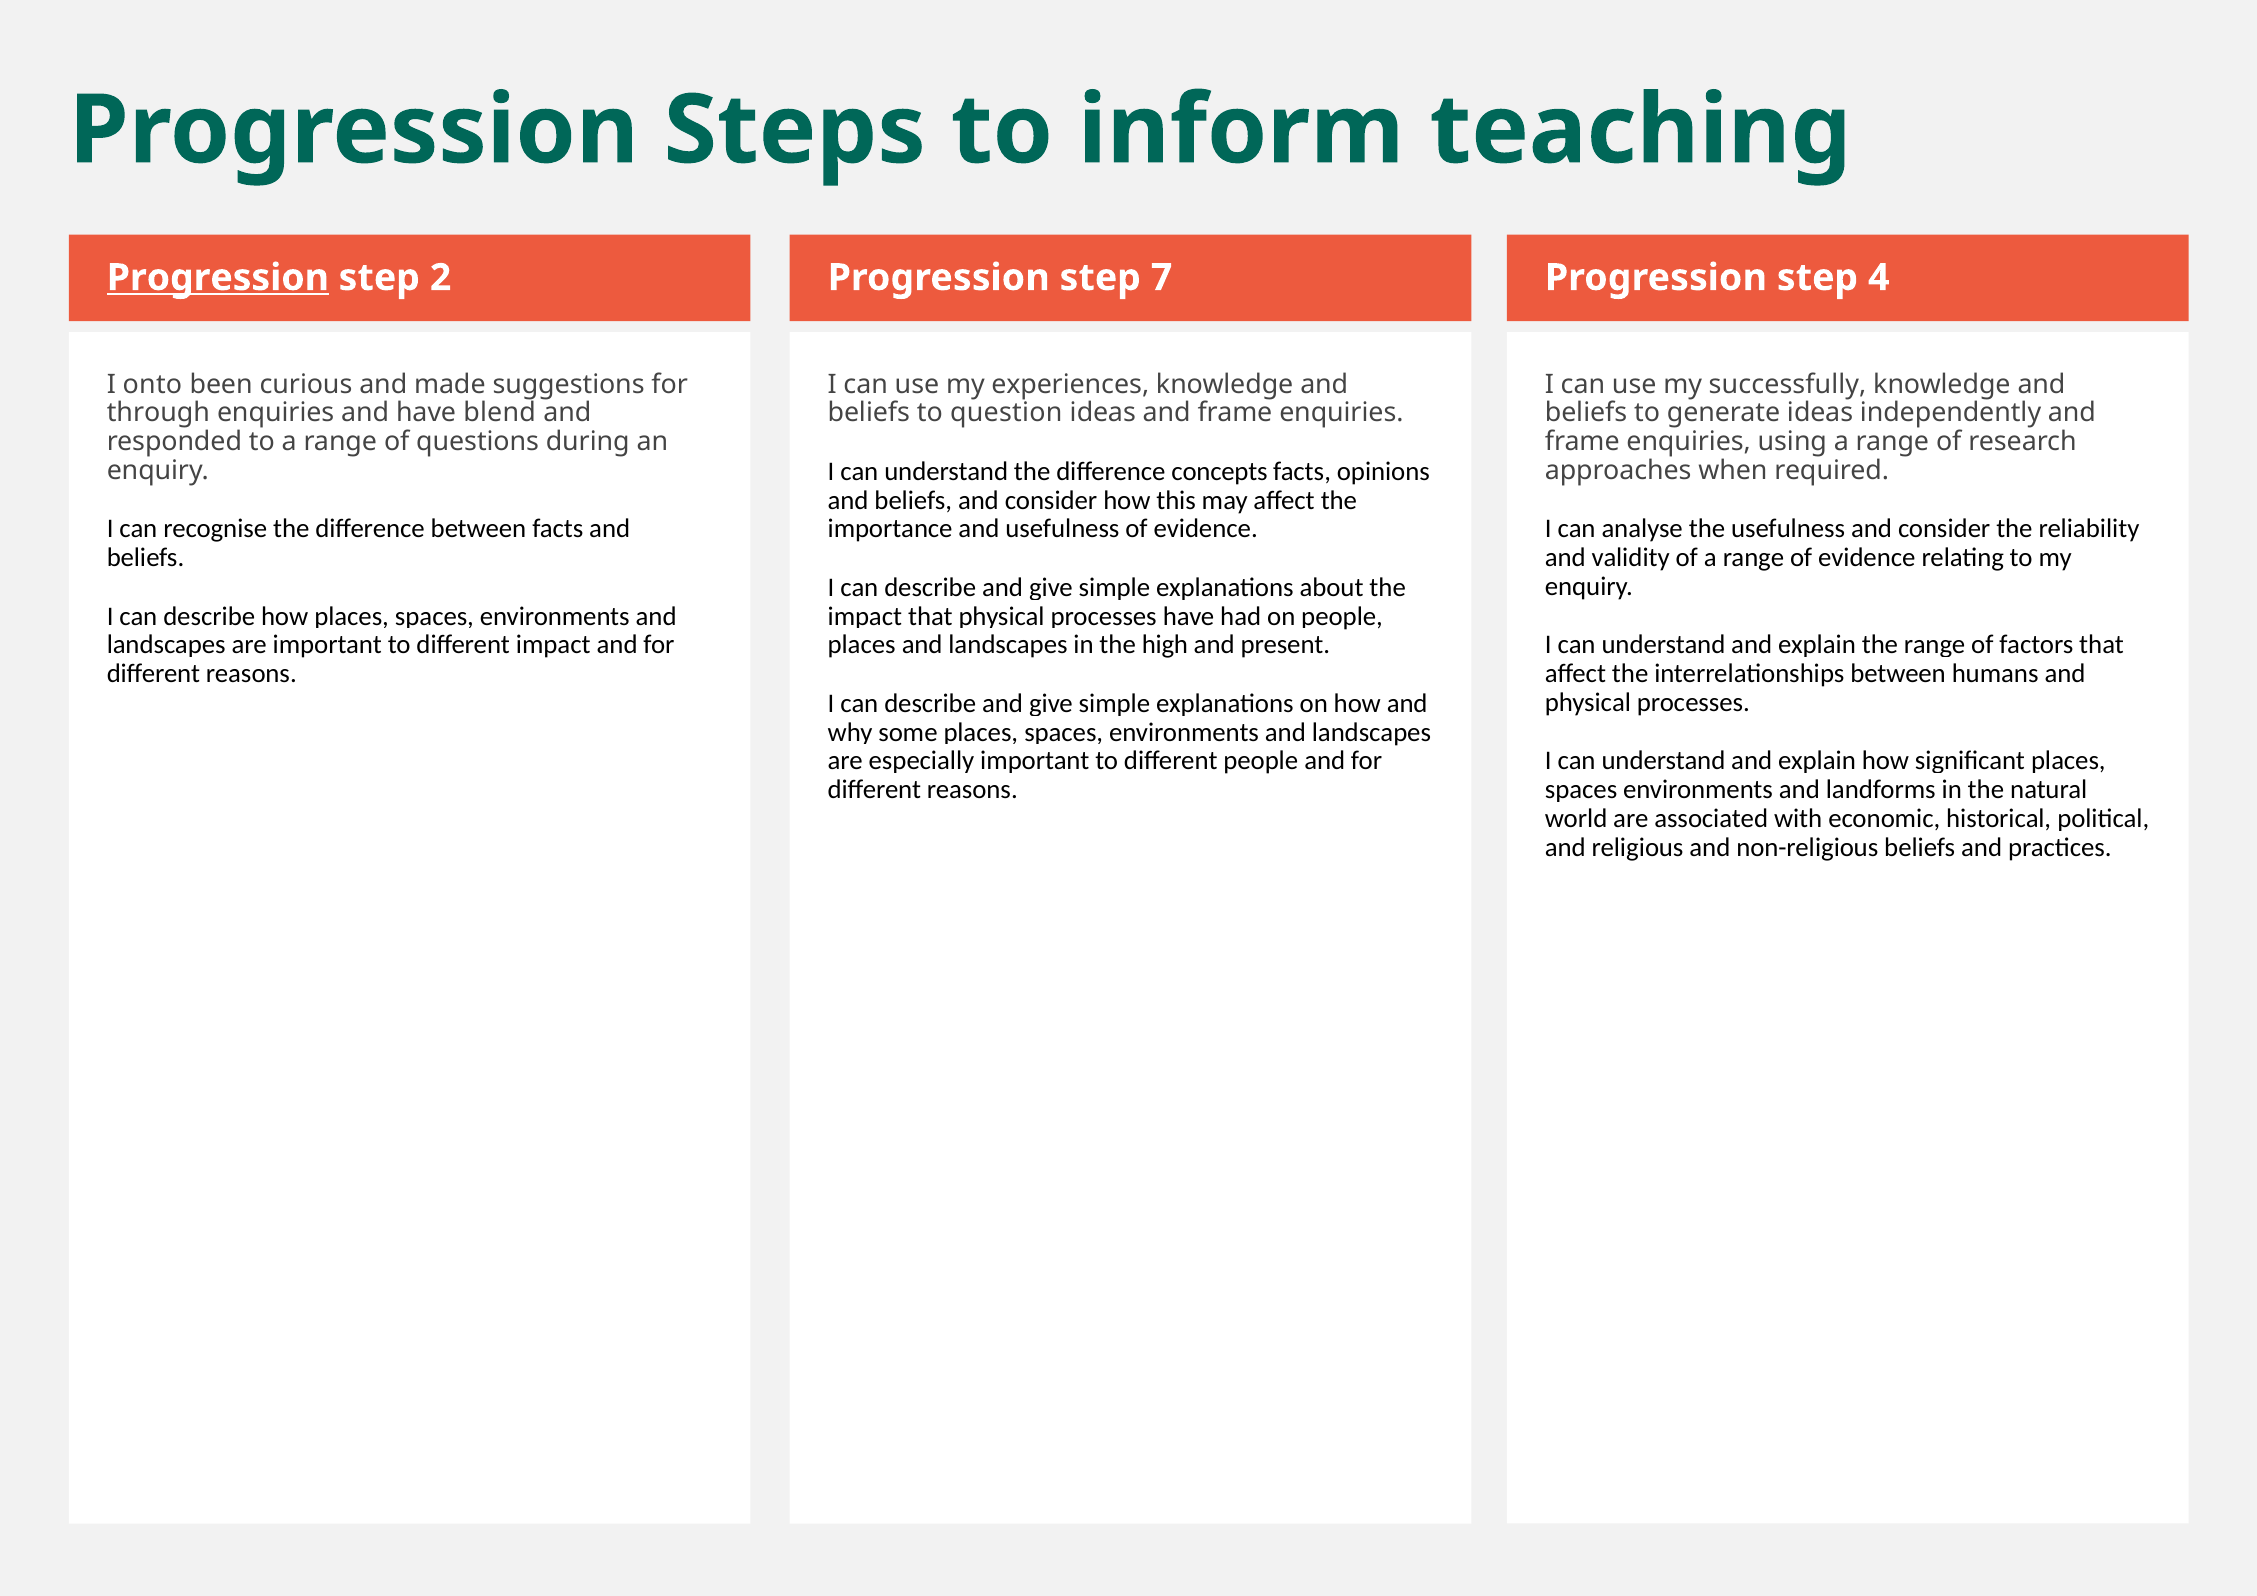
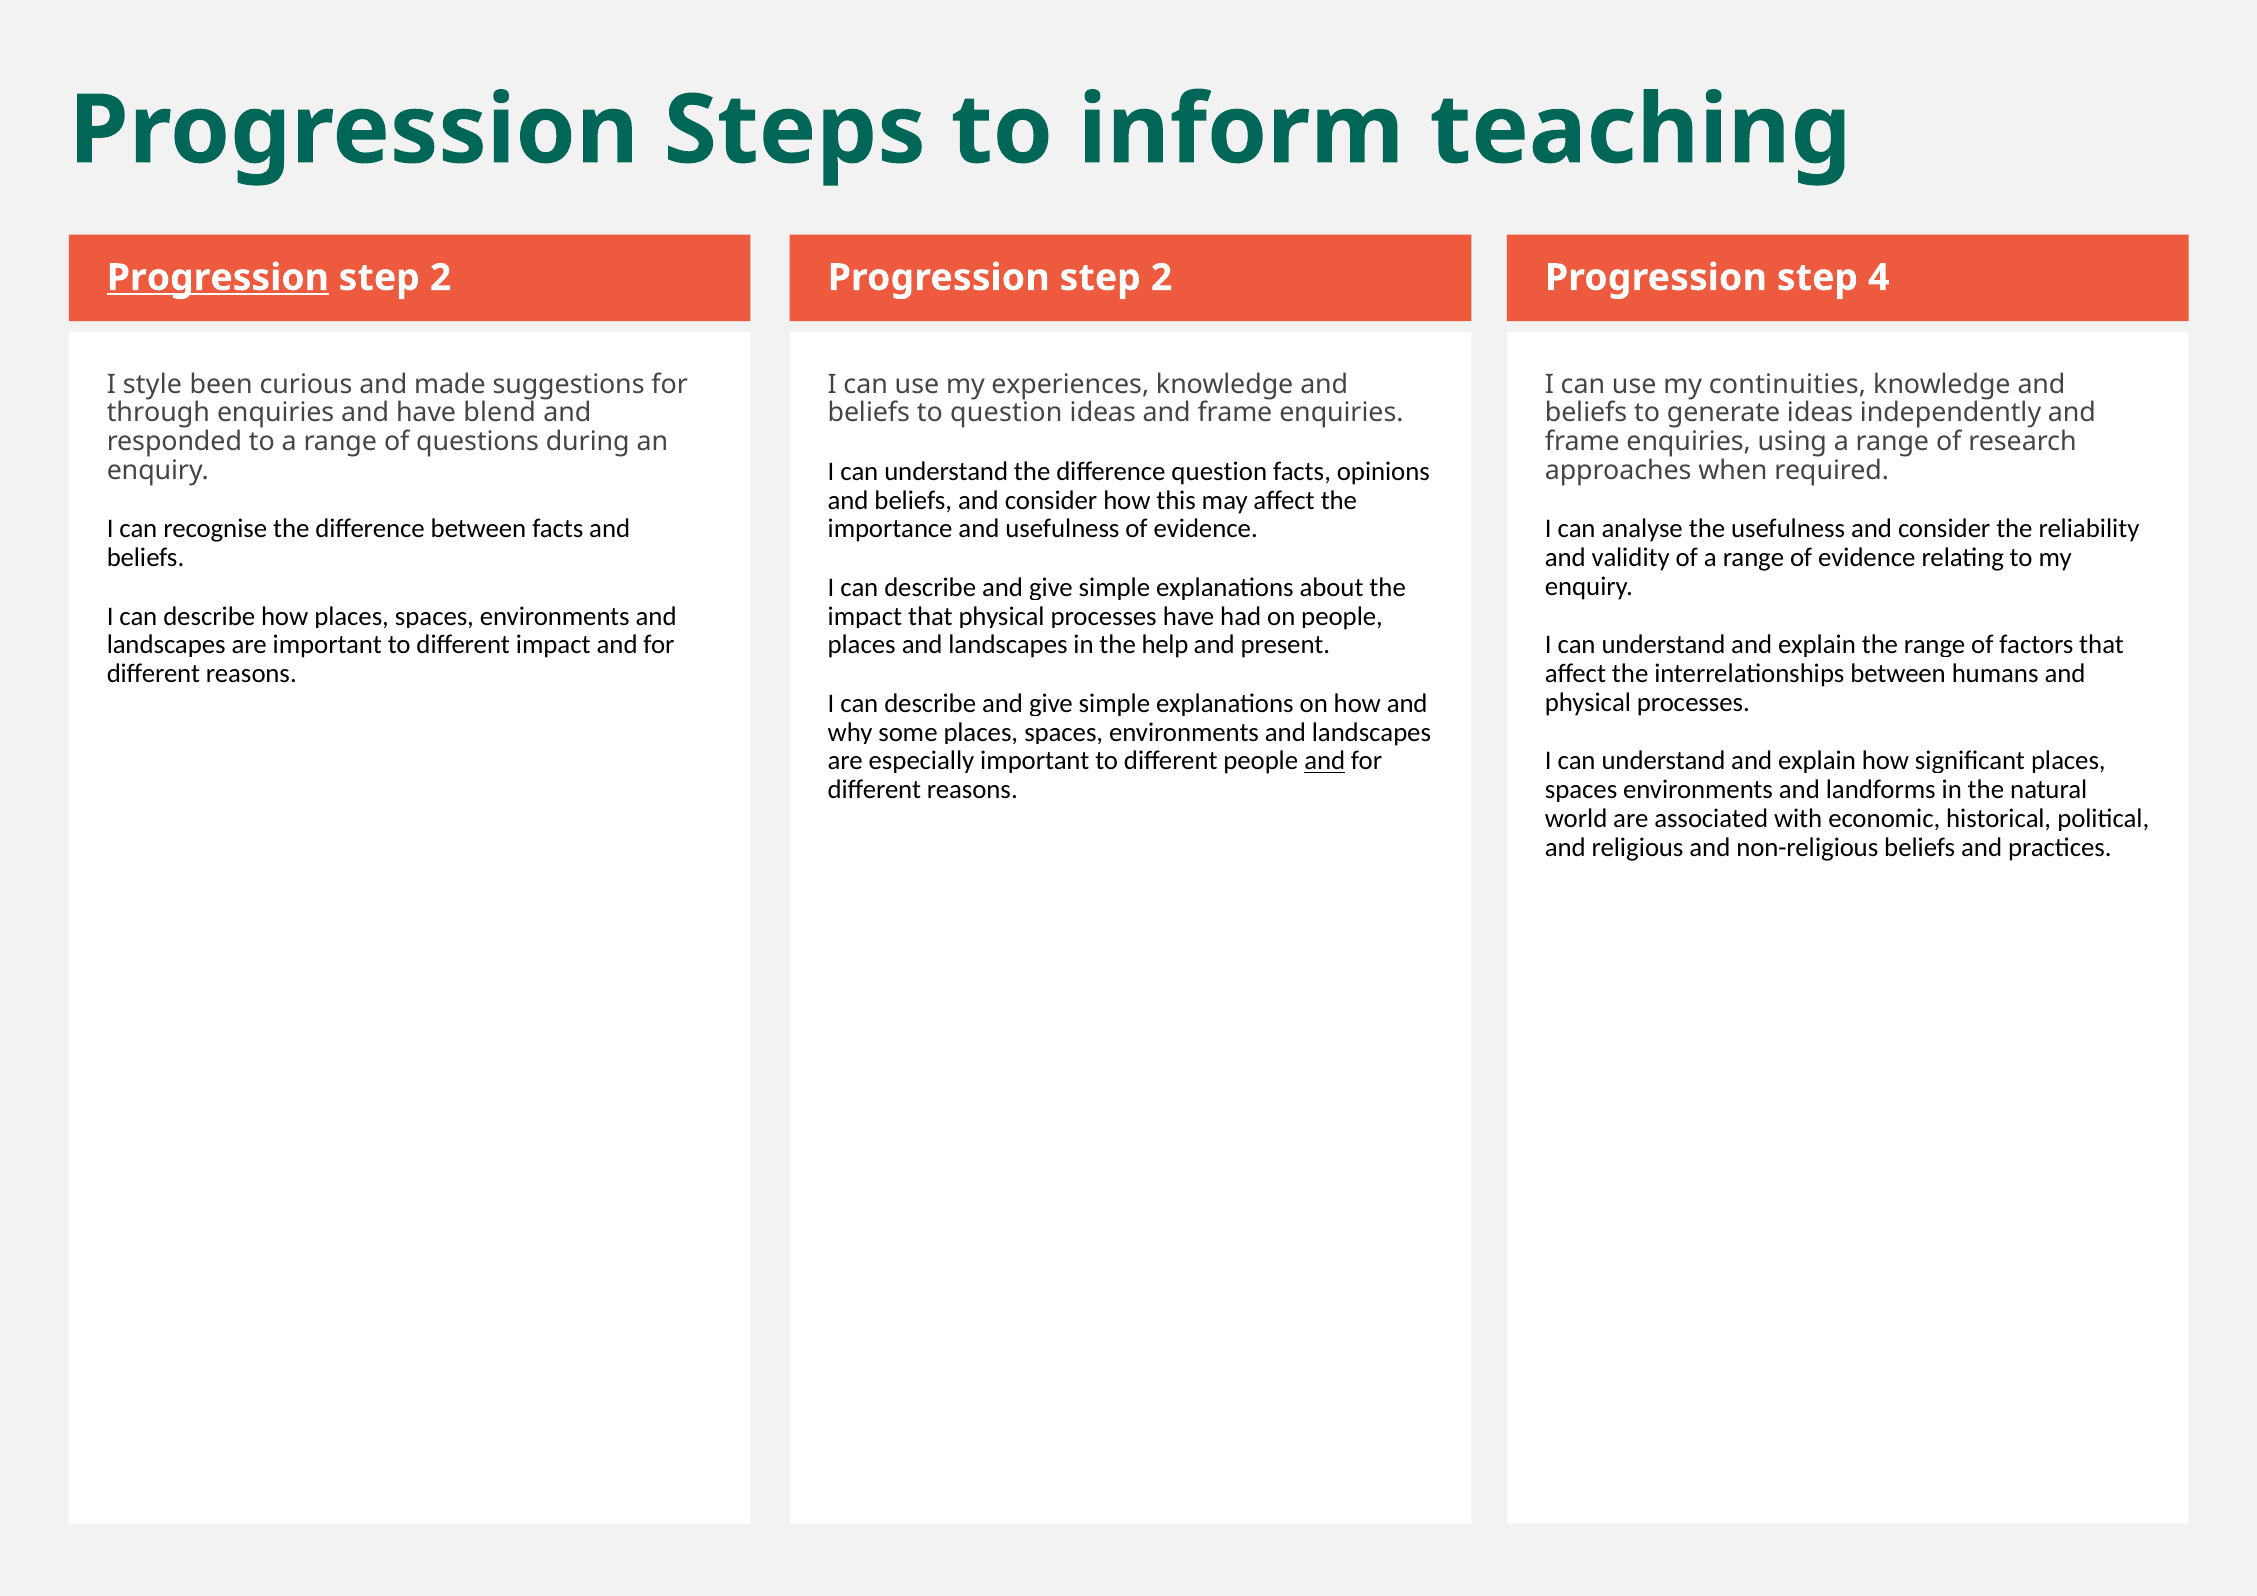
7 at (1162, 278): 7 -> 2
onto: onto -> style
successfully: successfully -> continuities
difference concepts: concepts -> question
high: high -> help
and at (1325, 761) underline: none -> present
